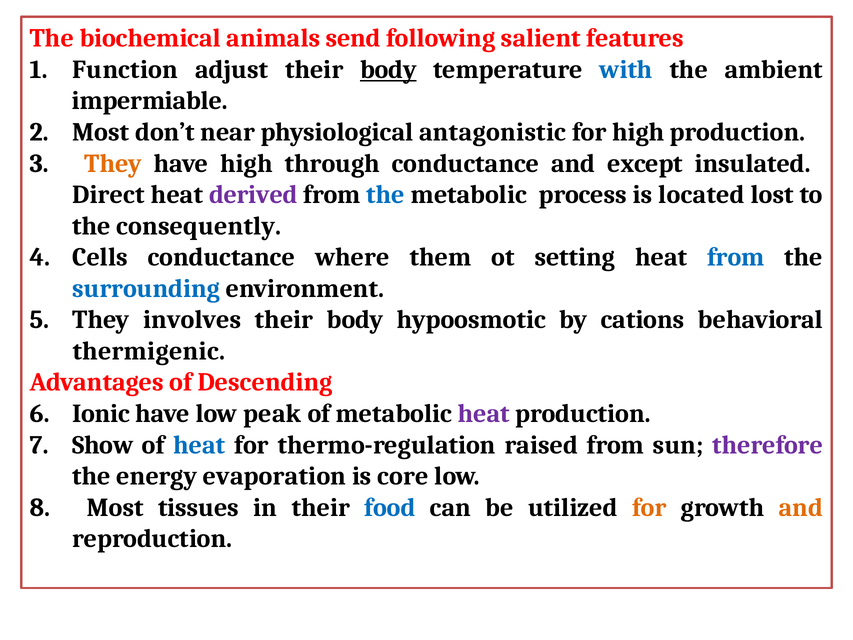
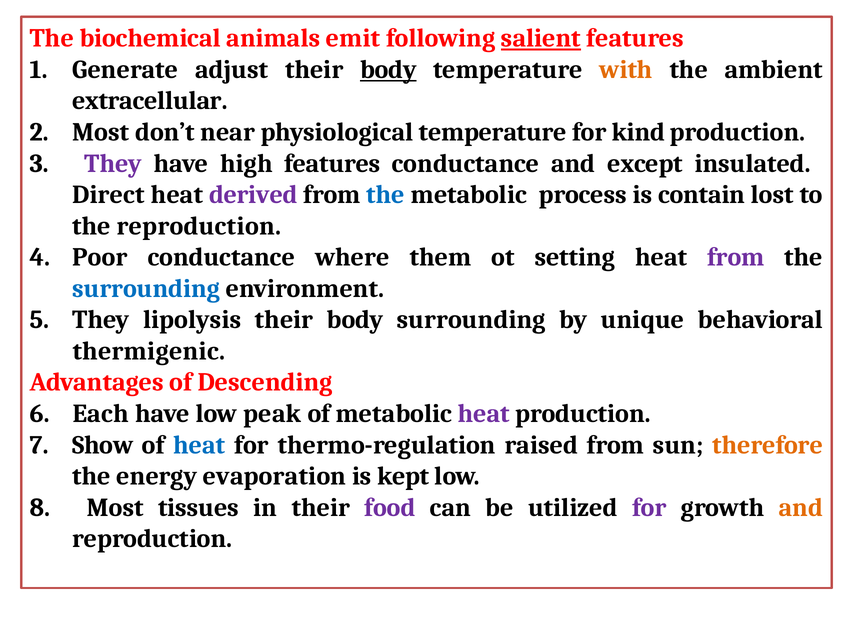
send: send -> emit
salient underline: none -> present
Function: Function -> Generate
with colour: blue -> orange
impermiable: impermiable -> extracellular
physiological antagonistic: antagonistic -> temperature
for high: high -> kind
They at (113, 163) colour: orange -> purple
high through: through -> features
located: located -> contain
the consequently: consequently -> reproduction
Cells: Cells -> Poor
from at (736, 257) colour: blue -> purple
involves: involves -> lipolysis
body hypoosmotic: hypoosmotic -> surrounding
cations: cations -> unique
Ionic: Ionic -> Each
therefore colour: purple -> orange
core: core -> kept
food colour: blue -> purple
for at (649, 507) colour: orange -> purple
